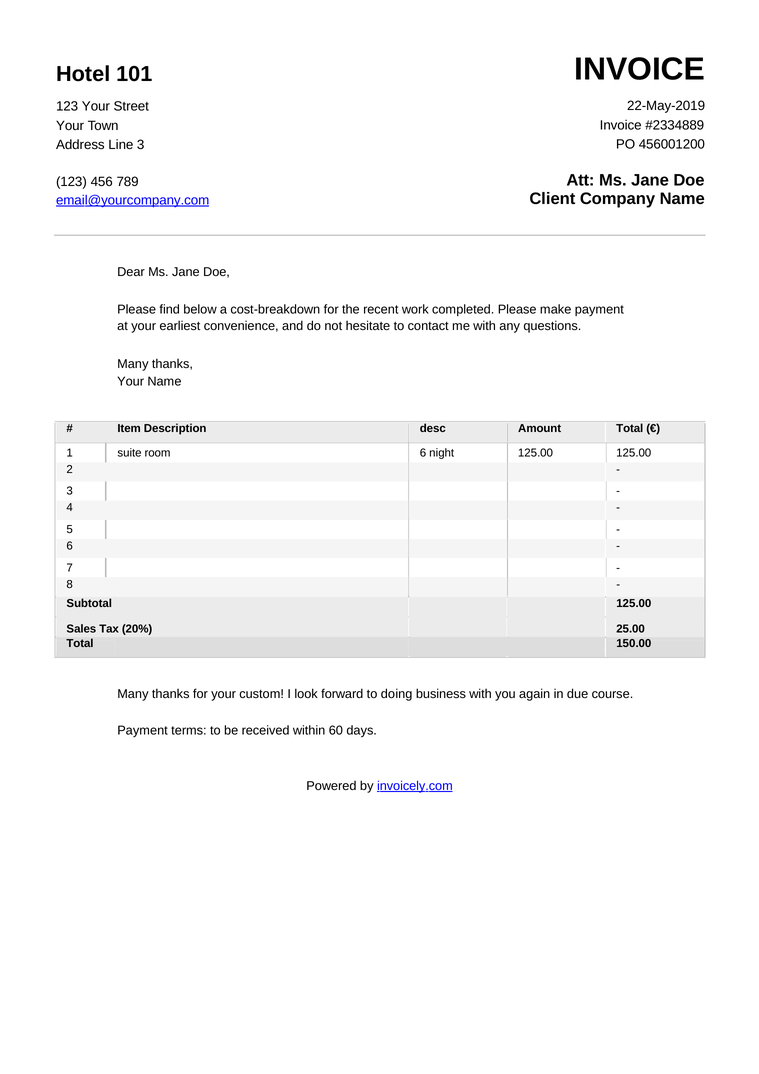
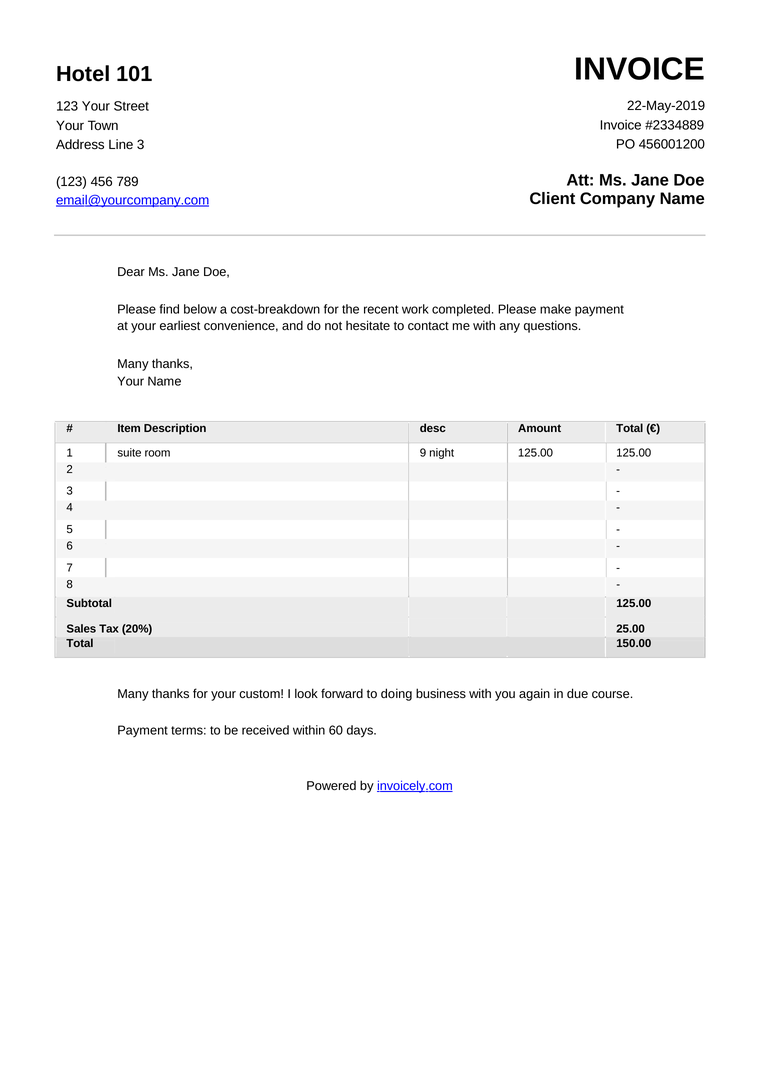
room 6: 6 -> 9
